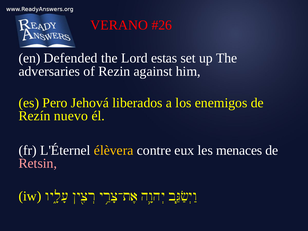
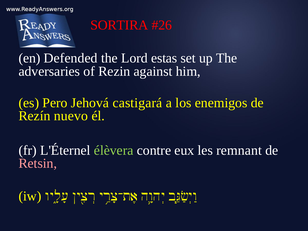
VERANO: VERANO -> SORTIRA
liberados: liberados -> castigará
élèvera colour: yellow -> light green
menaces: menaces -> remnant
